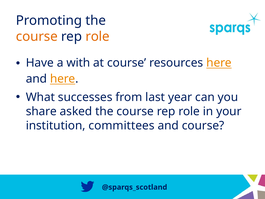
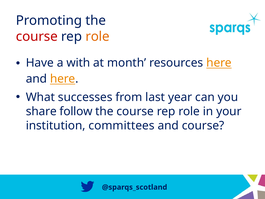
course at (37, 36) colour: orange -> red
at course: course -> month
asked: asked -> follow
